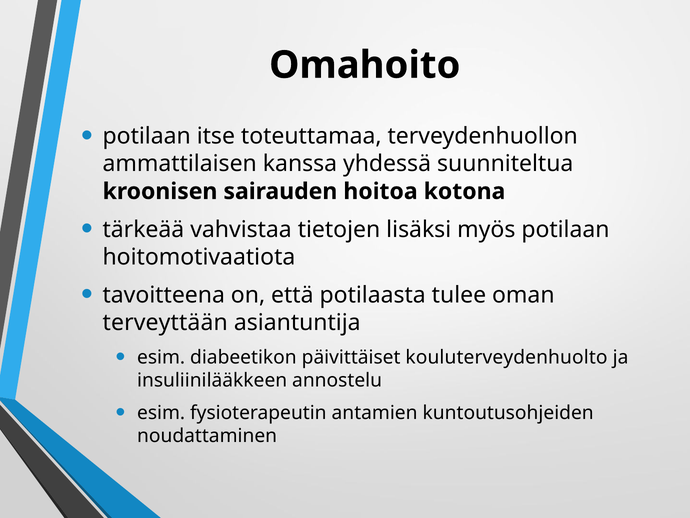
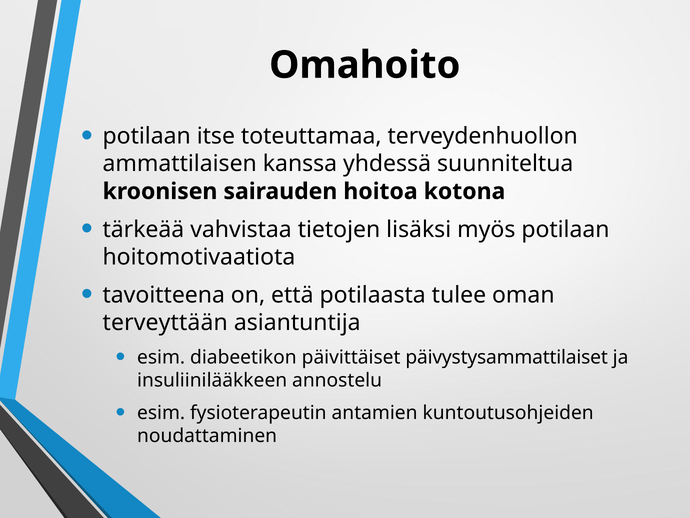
kouluterveydenhuolto: kouluterveydenhuolto -> päivystysammattilaiset
